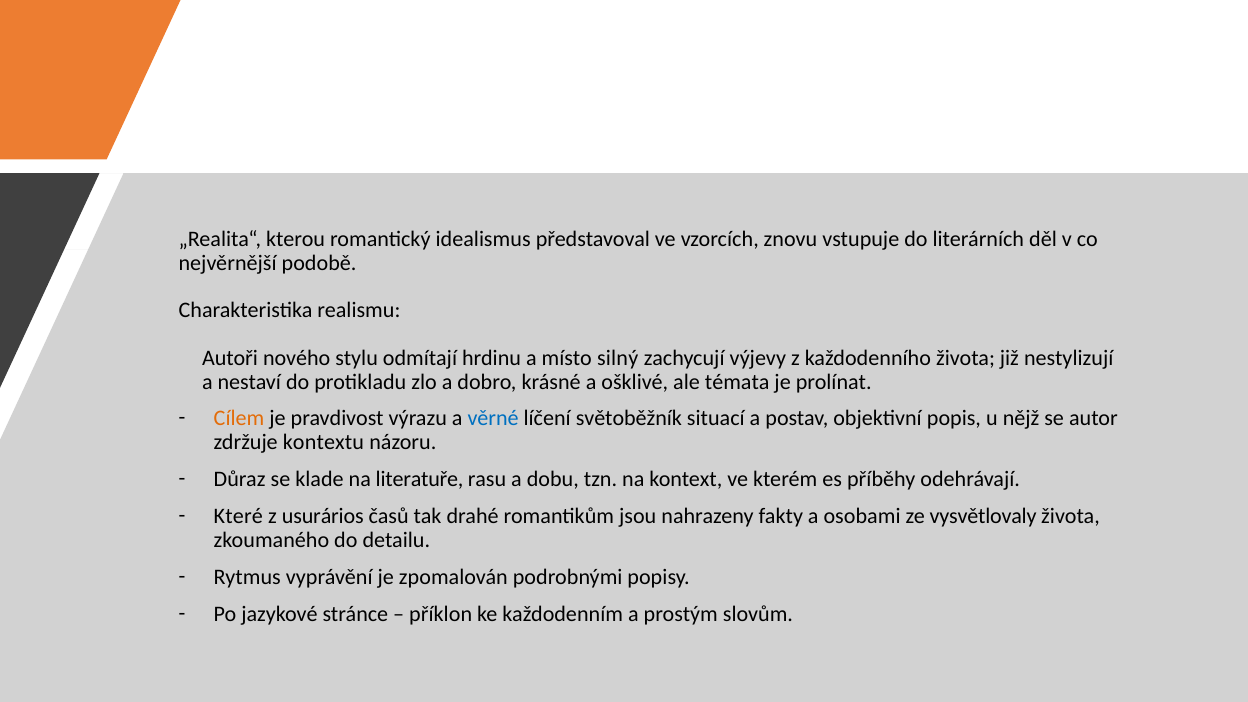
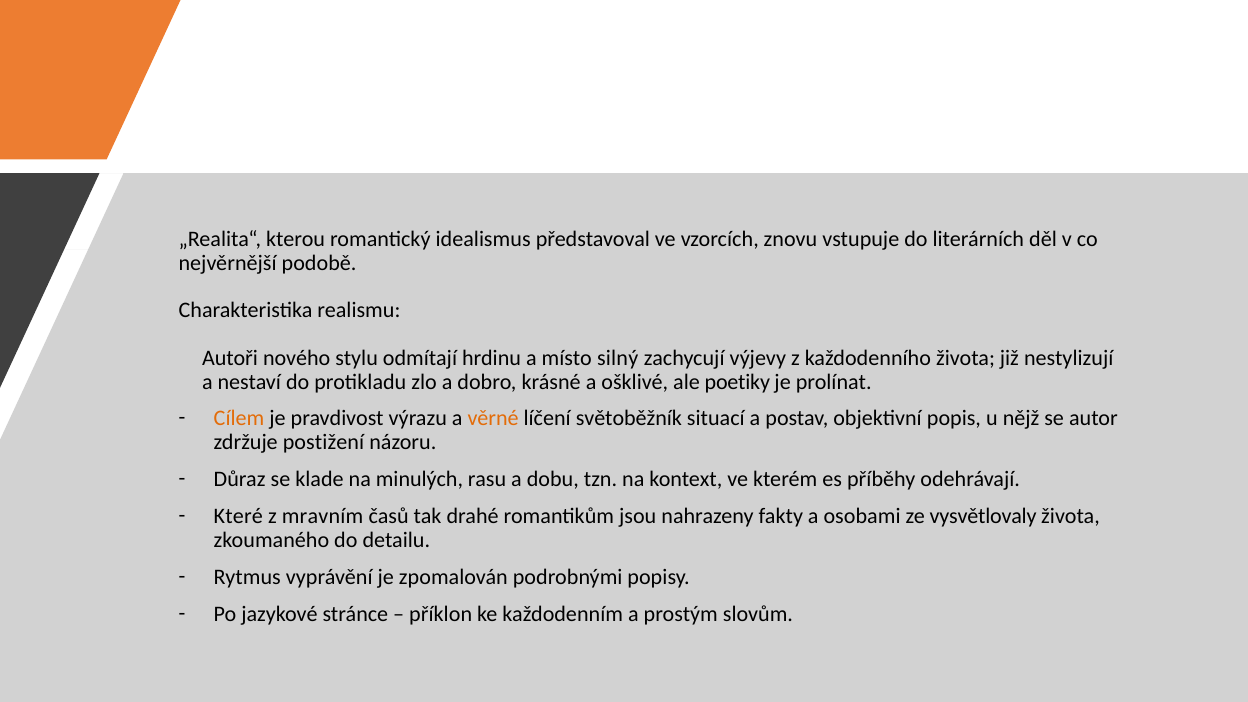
témata: témata -> poetiky
věrné colour: blue -> orange
kontextu: kontextu -> postižení
literatuře: literatuře -> minulých
usurários: usurários -> mravním
